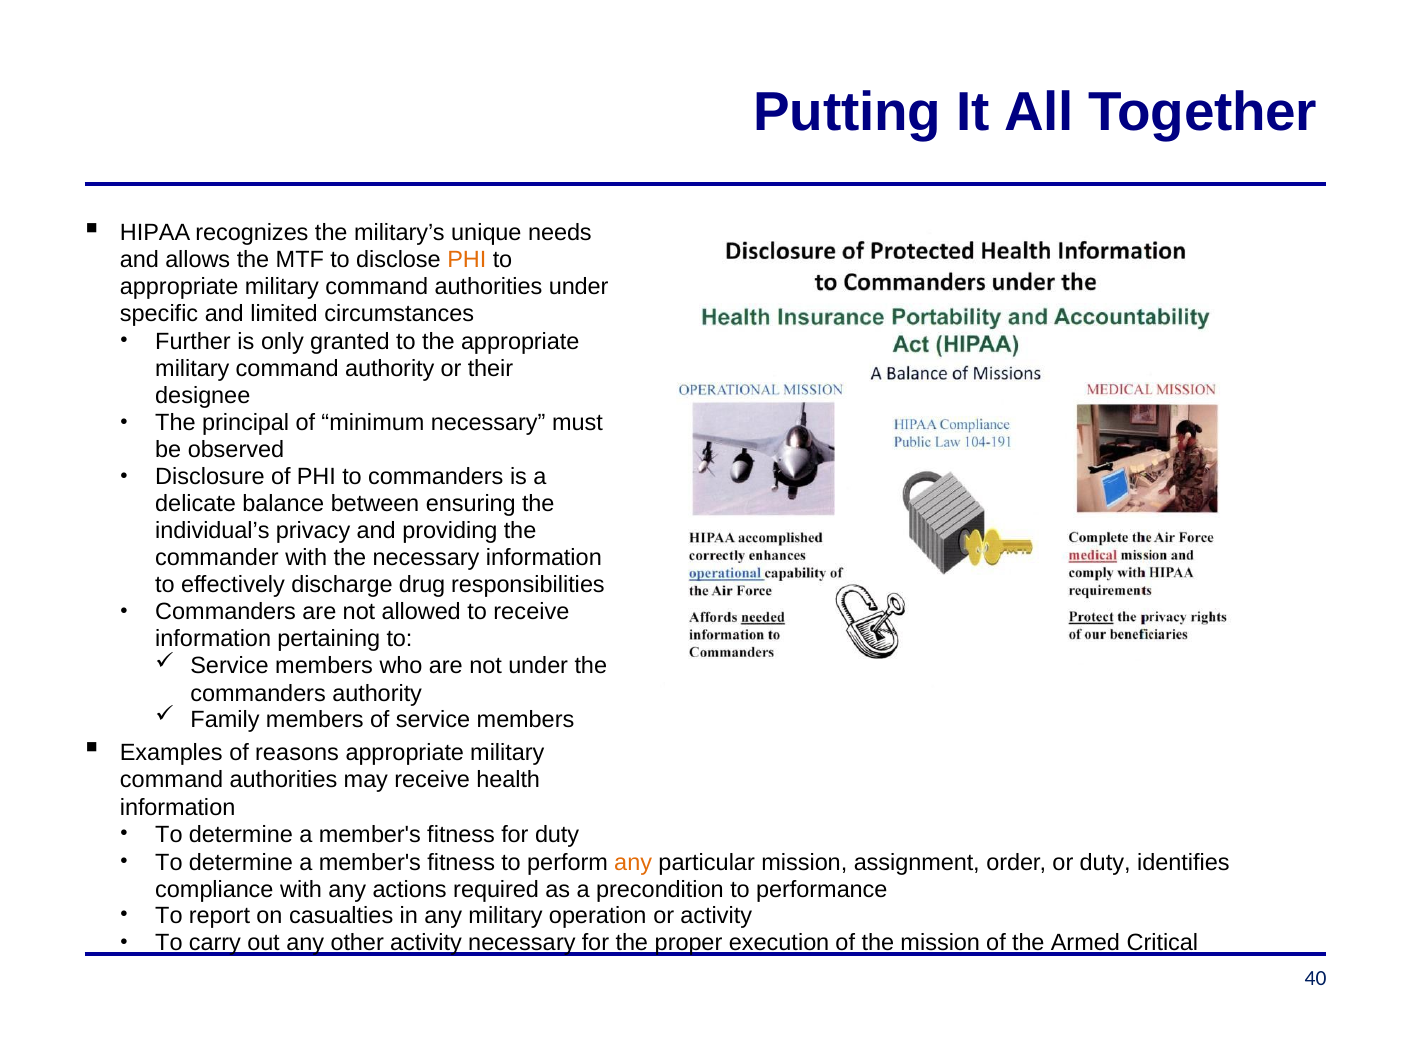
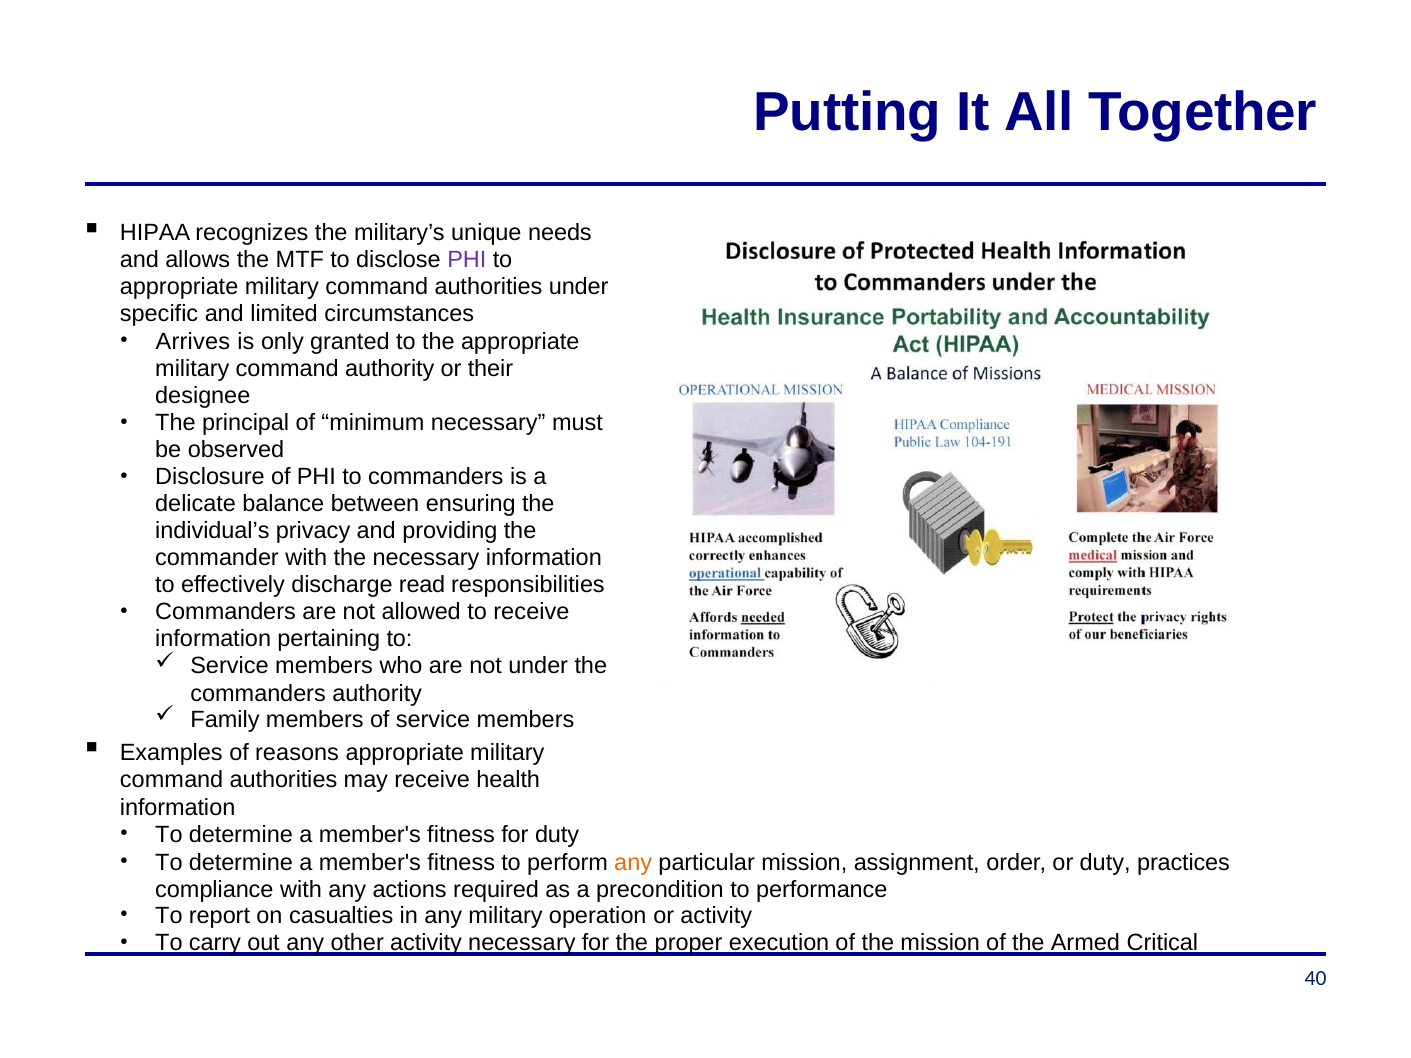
PHI at (467, 260) colour: orange -> purple
Further: Further -> Arrives
drug: drug -> read
identifies: identifies -> practices
